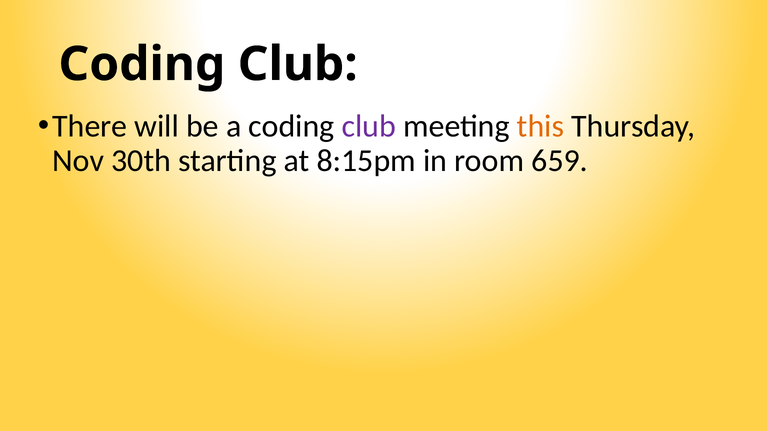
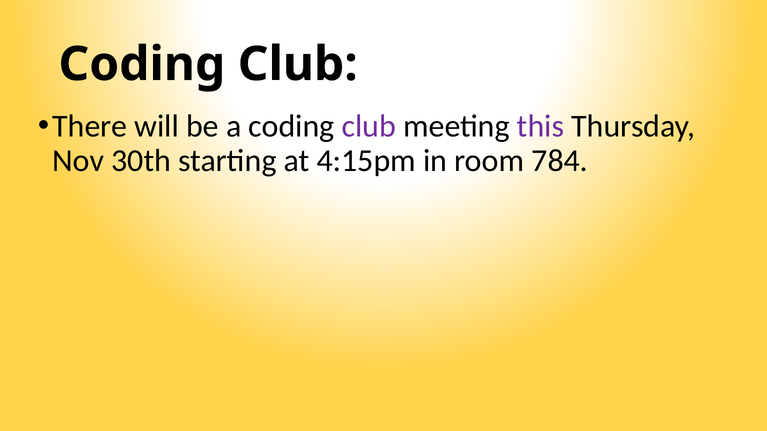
this colour: orange -> purple
8:15pm: 8:15pm -> 4:15pm
659: 659 -> 784
